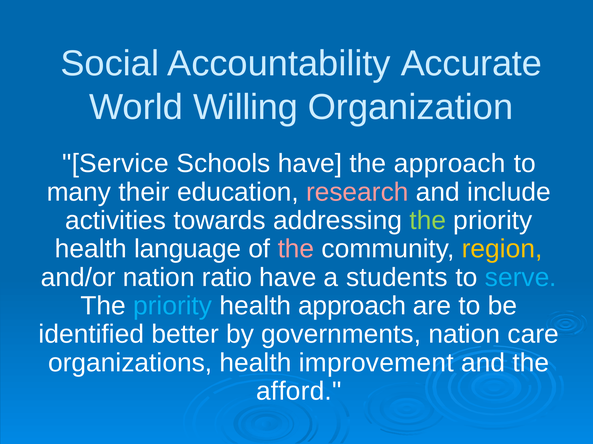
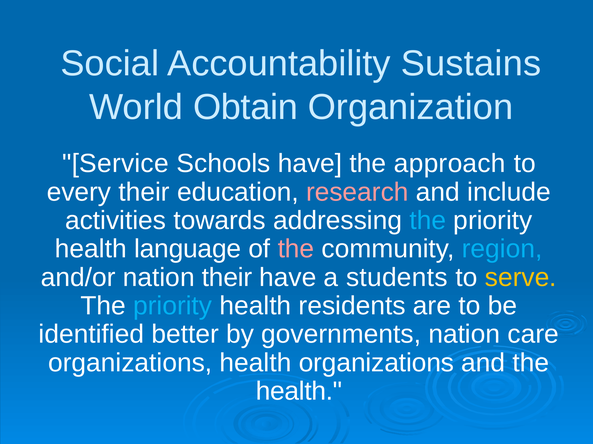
Accurate: Accurate -> Sustains
Willing: Willing -> Obtain
many: many -> every
the at (428, 221) colour: light green -> light blue
region colour: yellow -> light blue
nation ratio: ratio -> their
serve colour: light blue -> yellow
health approach: approach -> residents
health improvement: improvement -> organizations
afford at (299, 392): afford -> health
